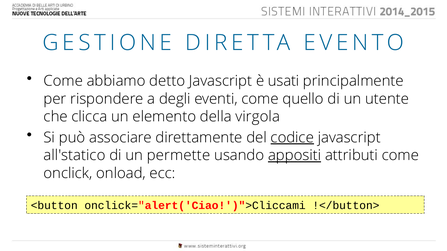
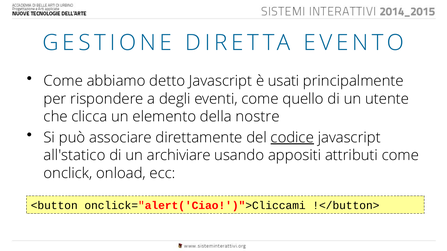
virgola: virgola -> nostre
permette: permette -> archiviare
appositi underline: present -> none
